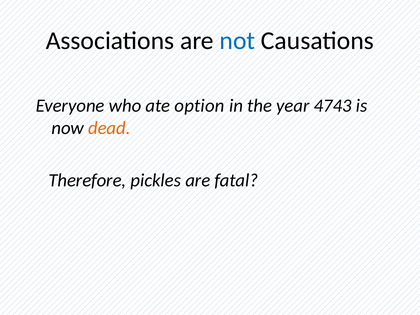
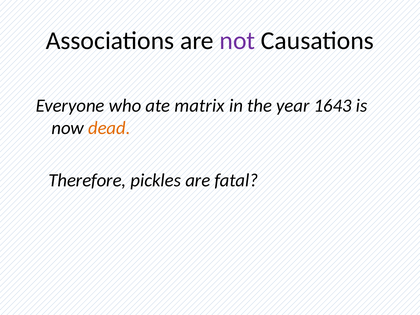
not colour: blue -> purple
option: option -> matrix
4743: 4743 -> 1643
